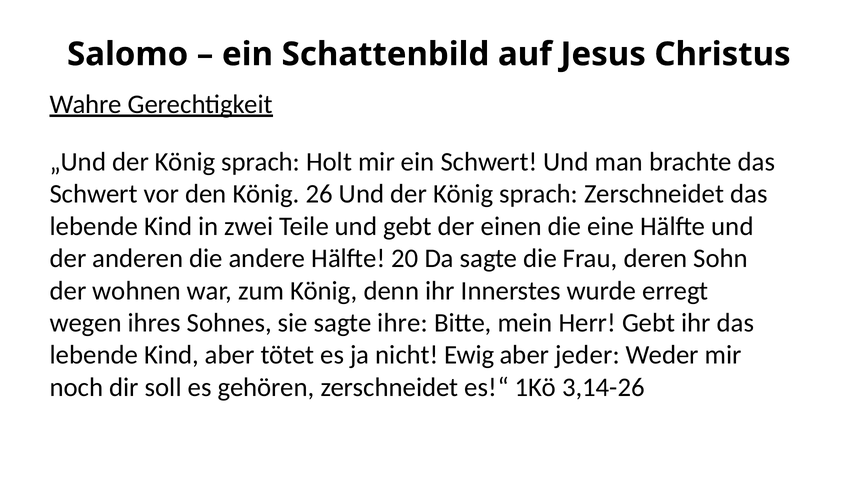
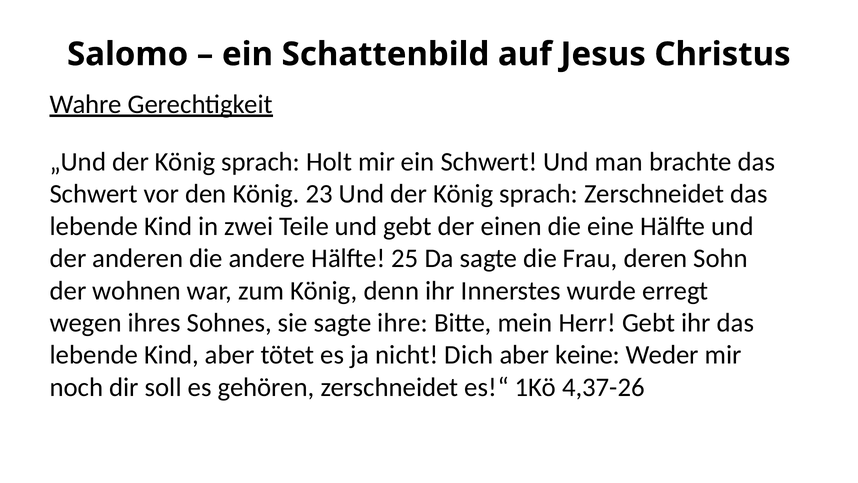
26: 26 -> 23
20: 20 -> 25
Ewig: Ewig -> Dich
jeder: jeder -> keine
3,14-26: 3,14-26 -> 4,37-26
